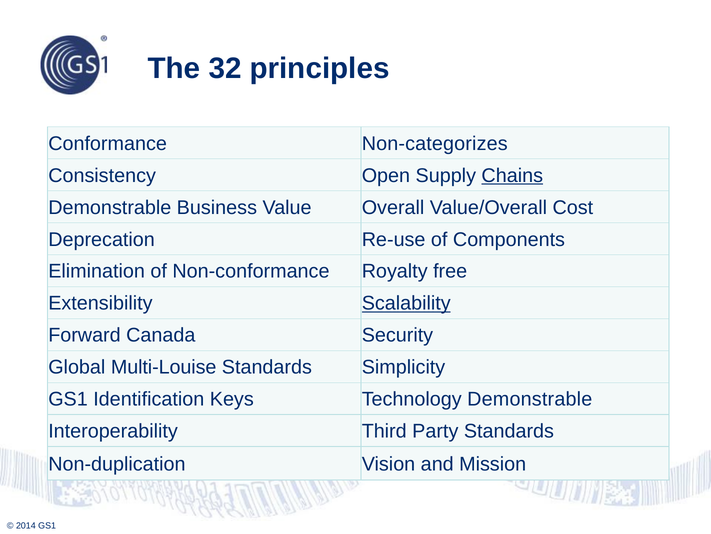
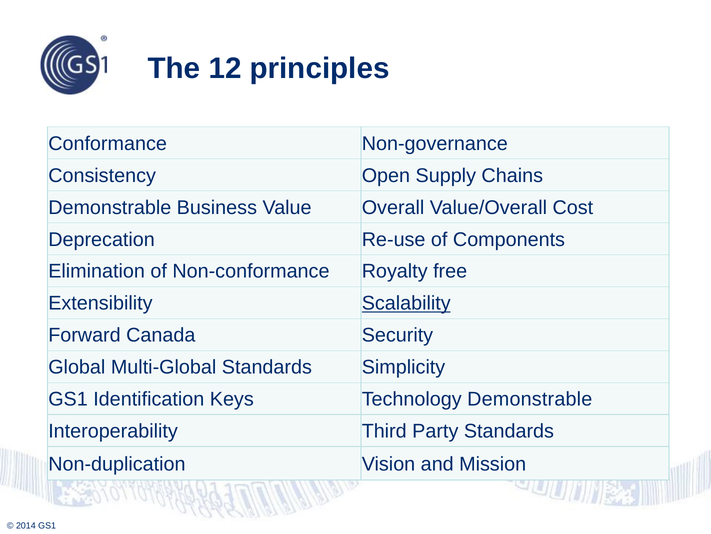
32: 32 -> 12
Non-categorizes: Non-categorizes -> Non-governance
Chains underline: present -> none
Multi-Louise: Multi-Louise -> Multi-Global
